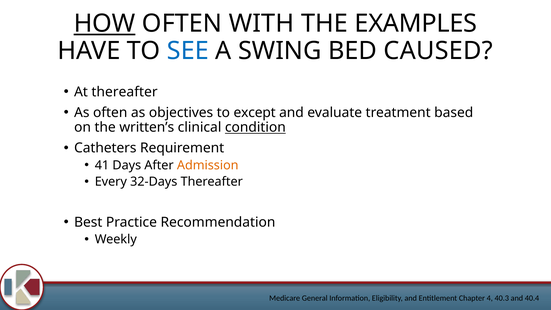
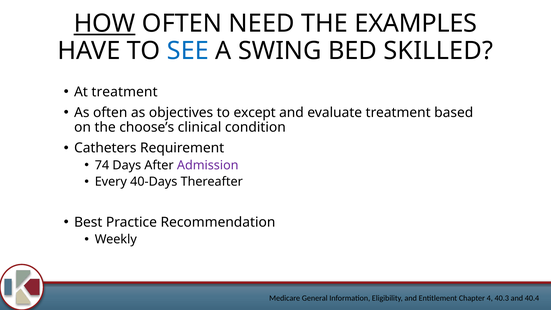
WITH: WITH -> NEED
CAUSED: CAUSED -> SKILLED
At thereafter: thereafter -> treatment
written’s: written’s -> choose’s
condition underline: present -> none
41: 41 -> 74
Admission colour: orange -> purple
32-Days: 32-Days -> 40-Days
